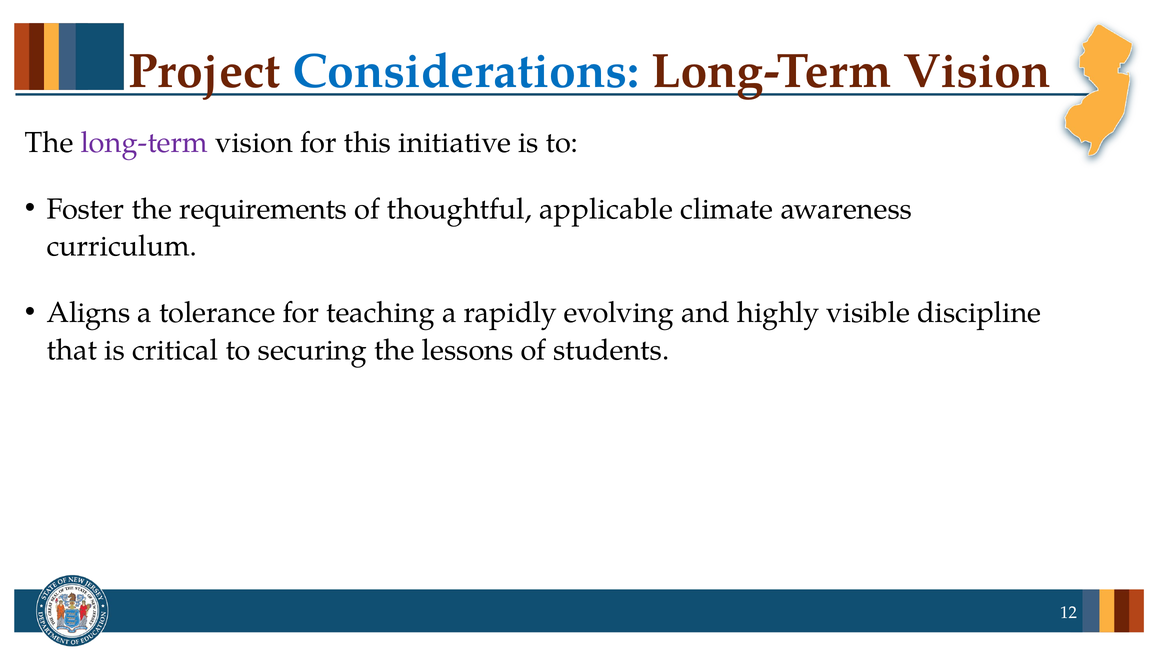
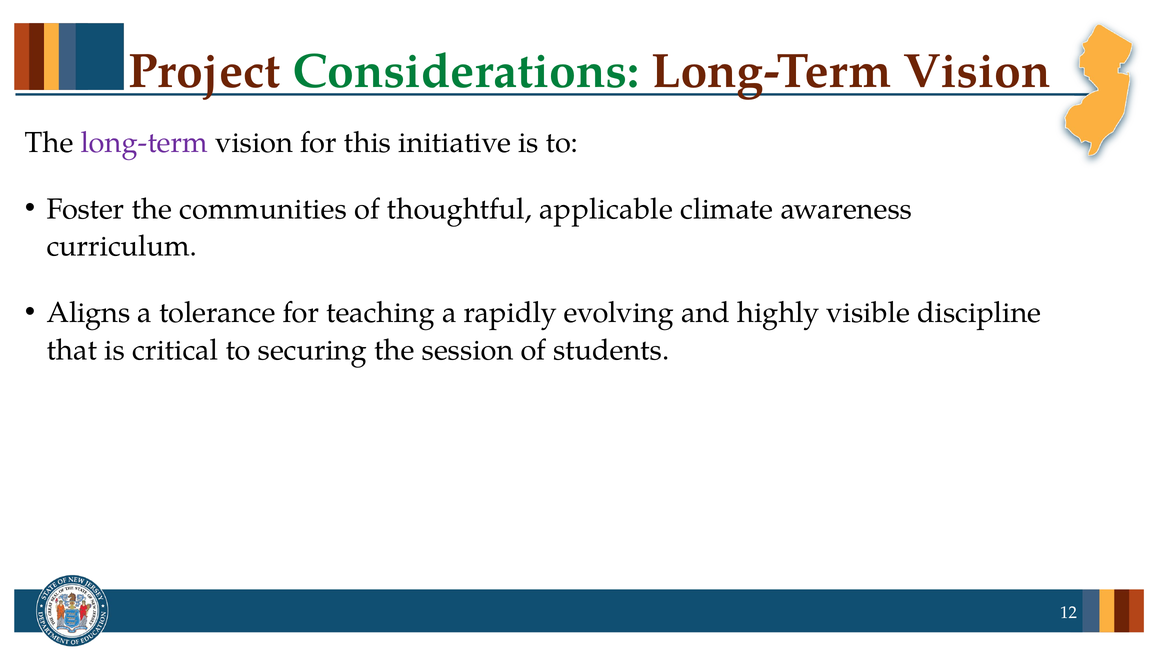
Considerations colour: blue -> green
requirements: requirements -> communities
lessons: lessons -> session
